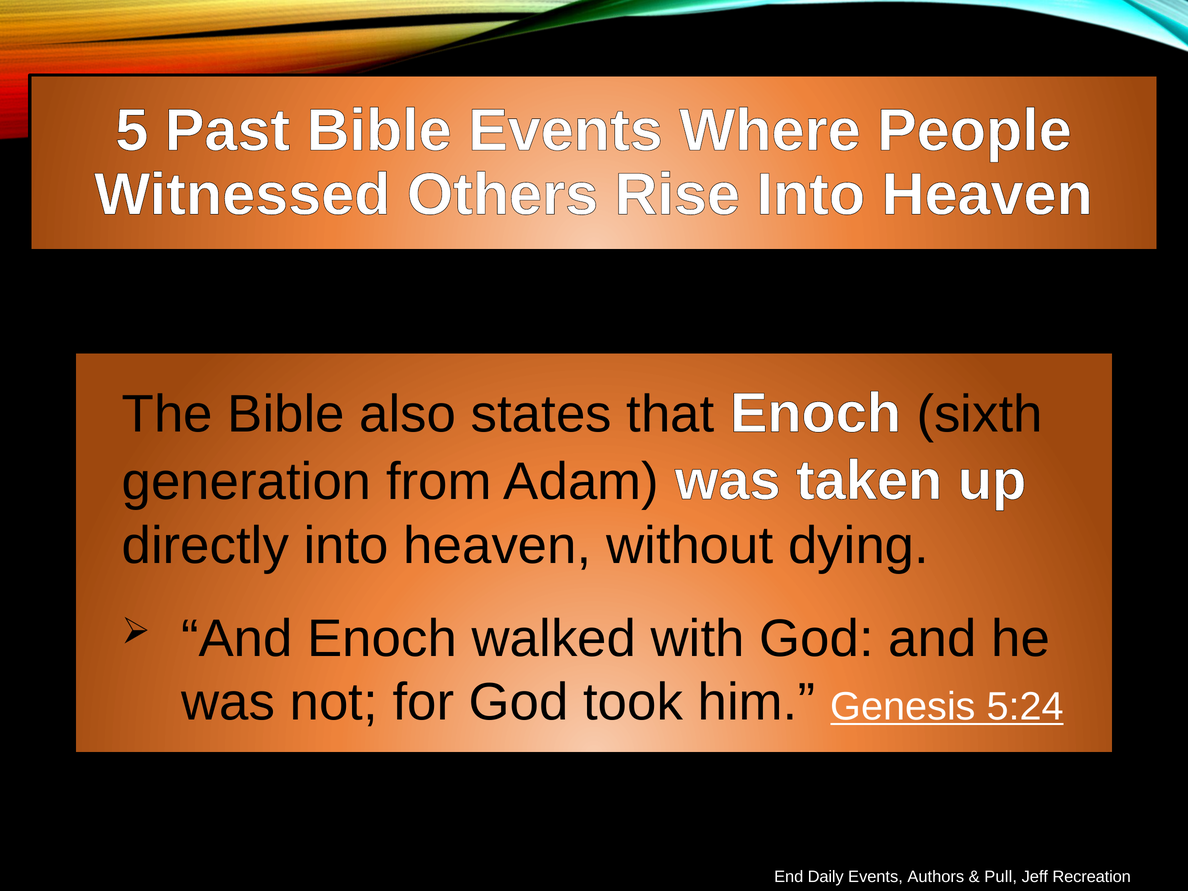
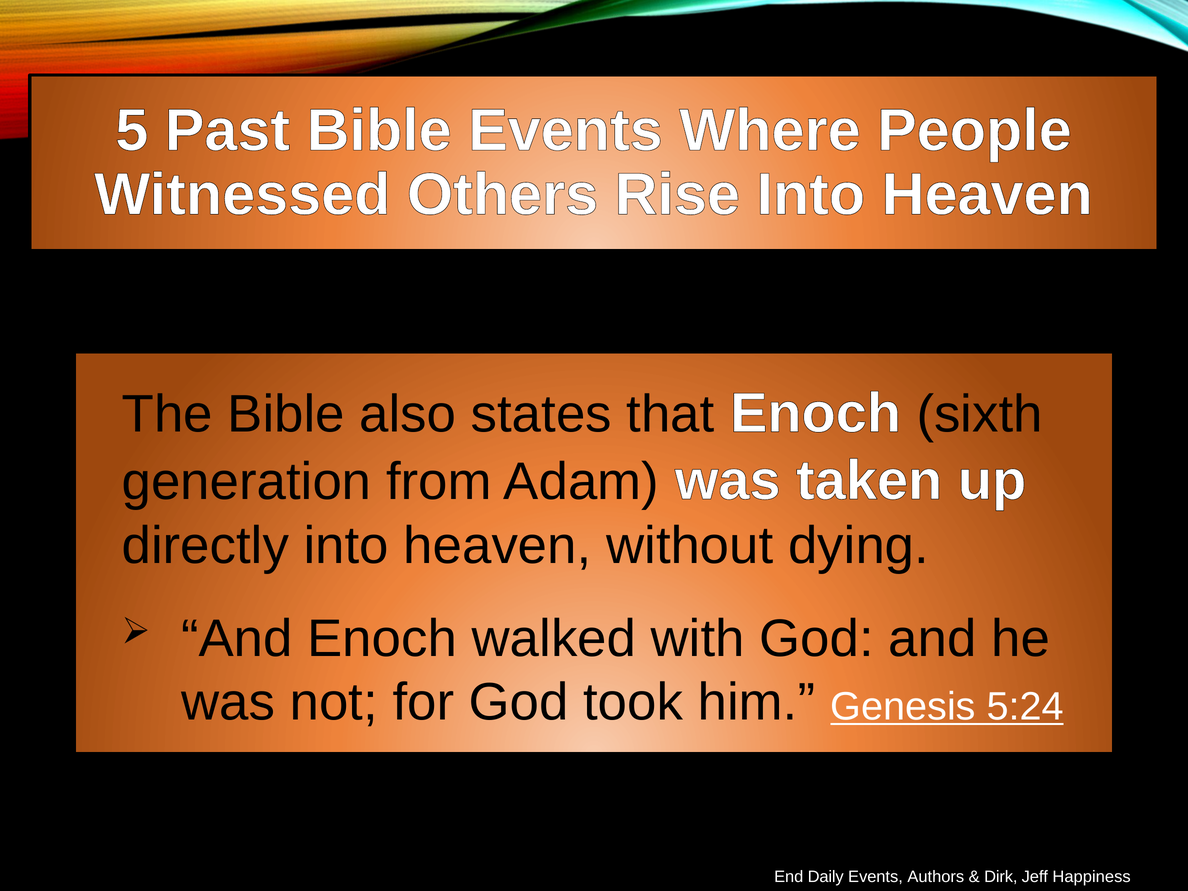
Pull: Pull -> Dirk
Recreation: Recreation -> Happiness
